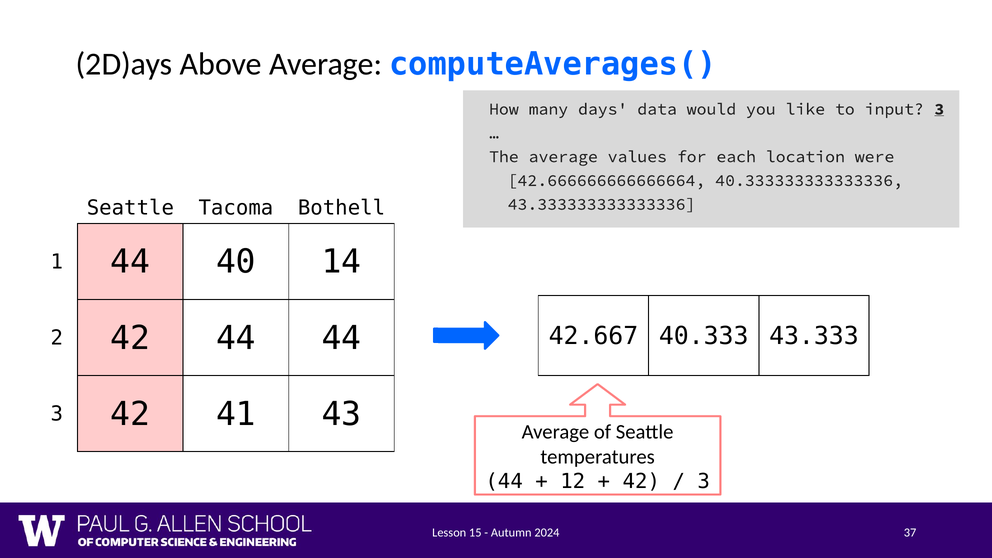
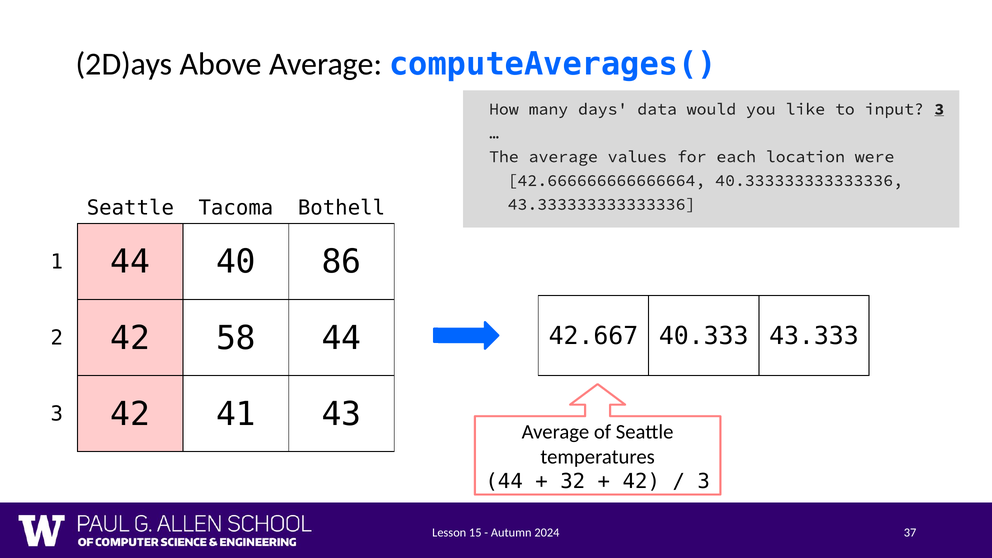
14: 14 -> 86
42 44: 44 -> 58
12: 12 -> 32
